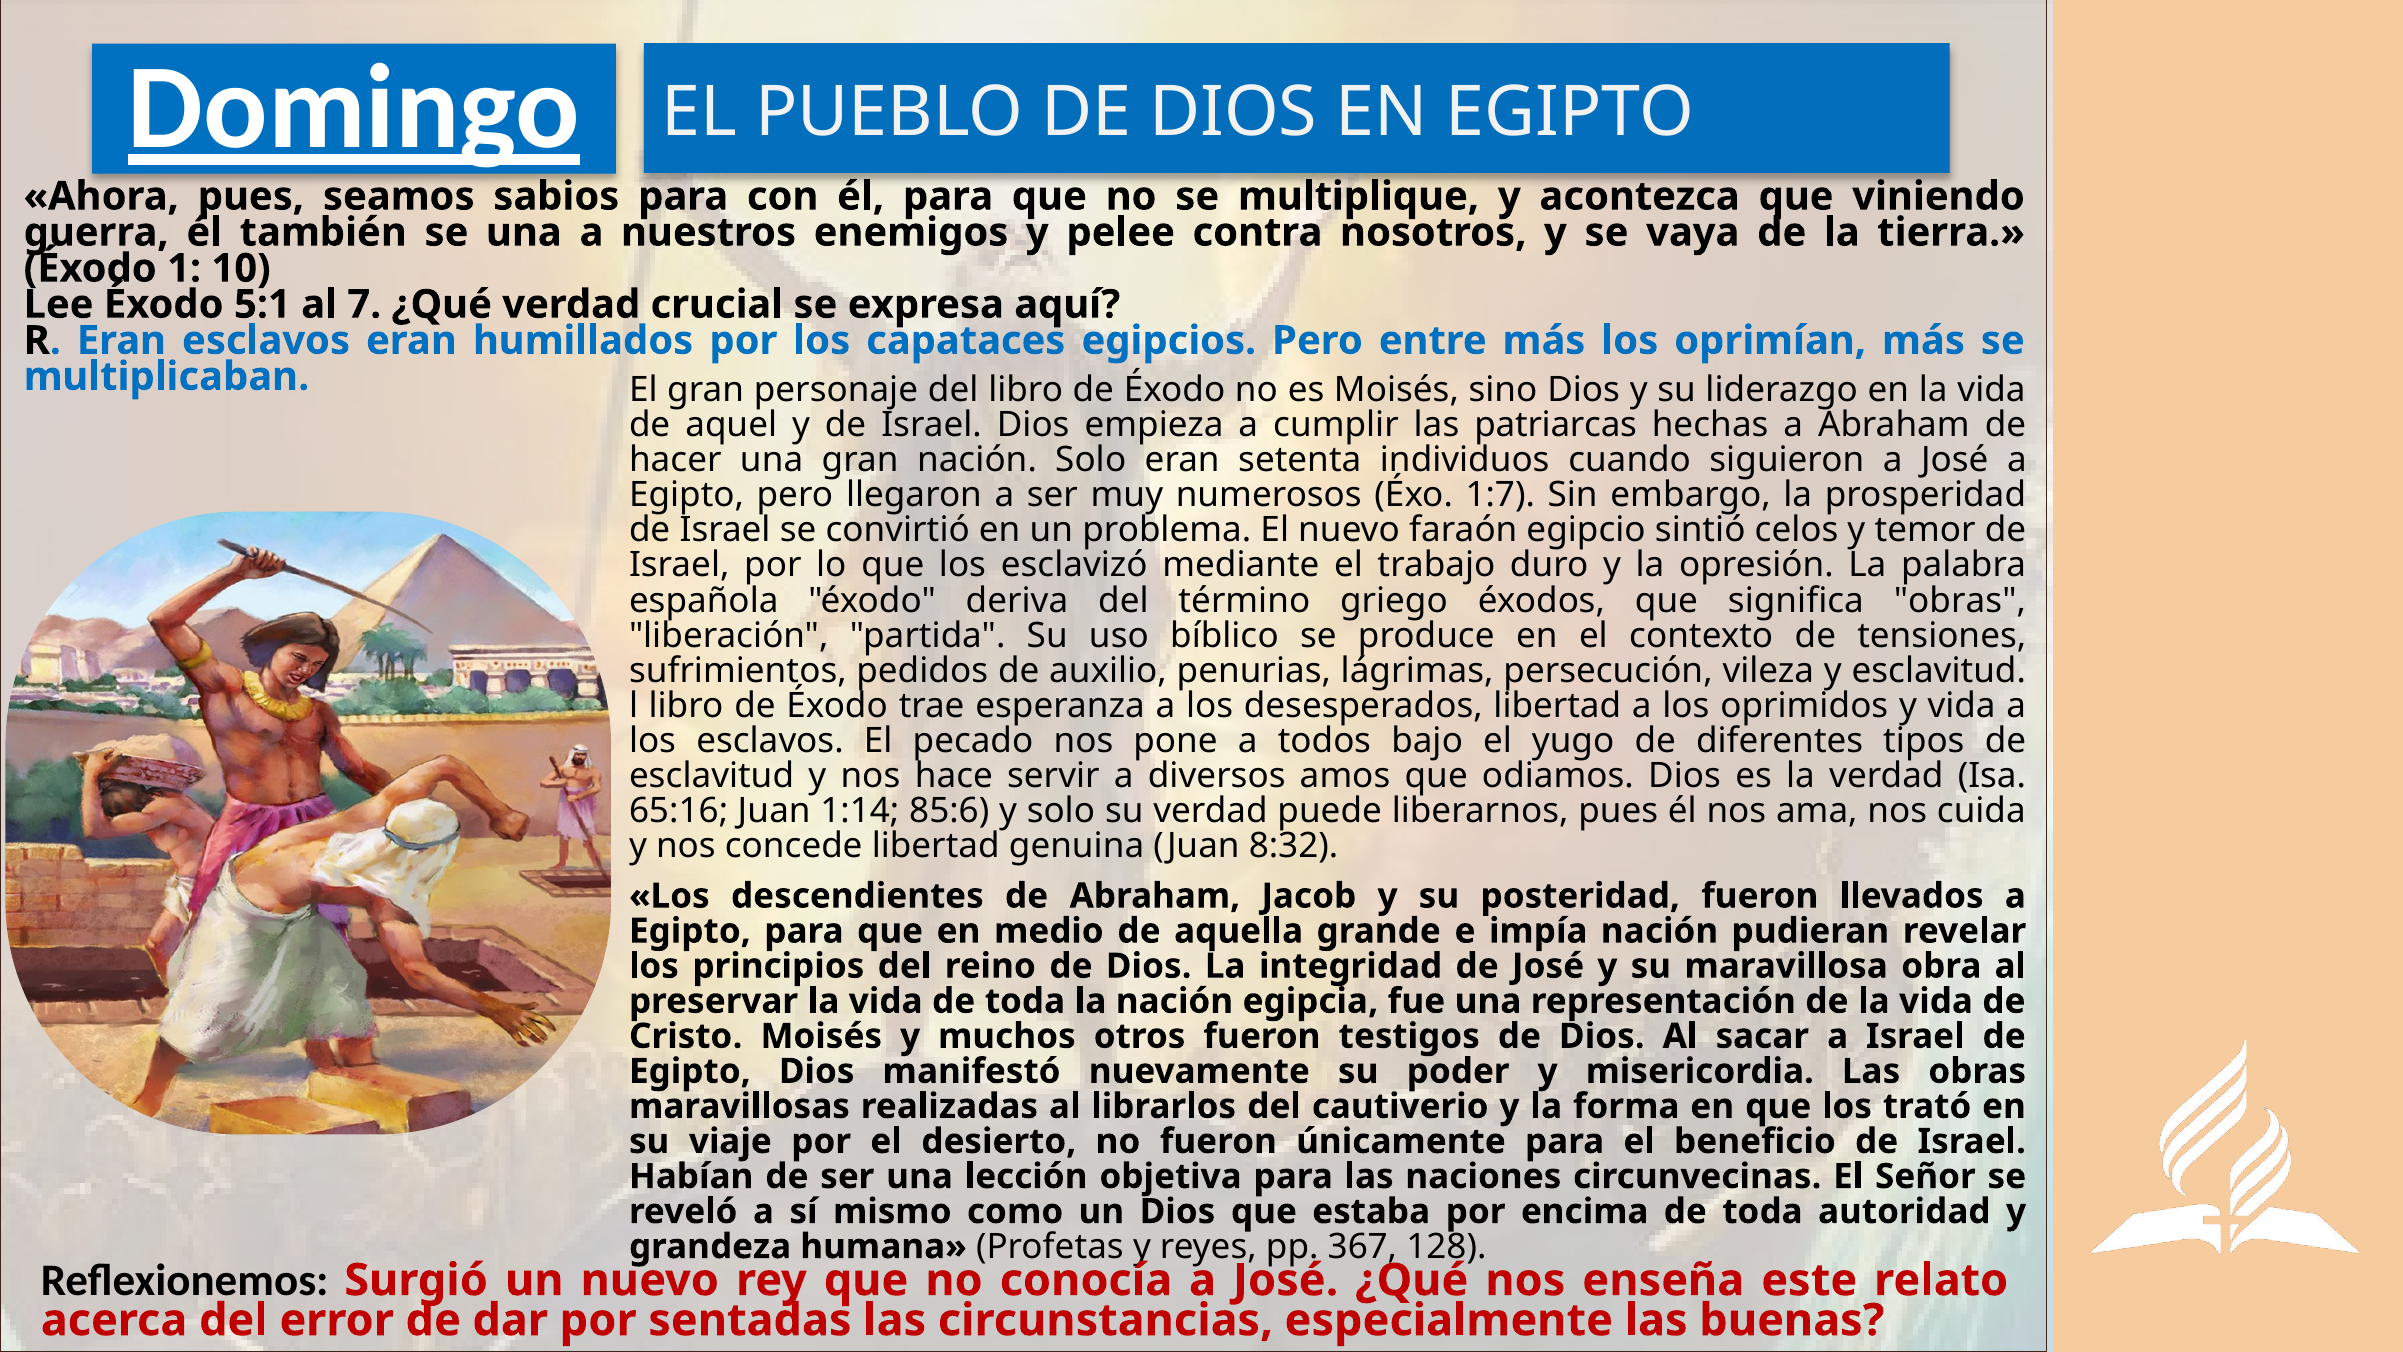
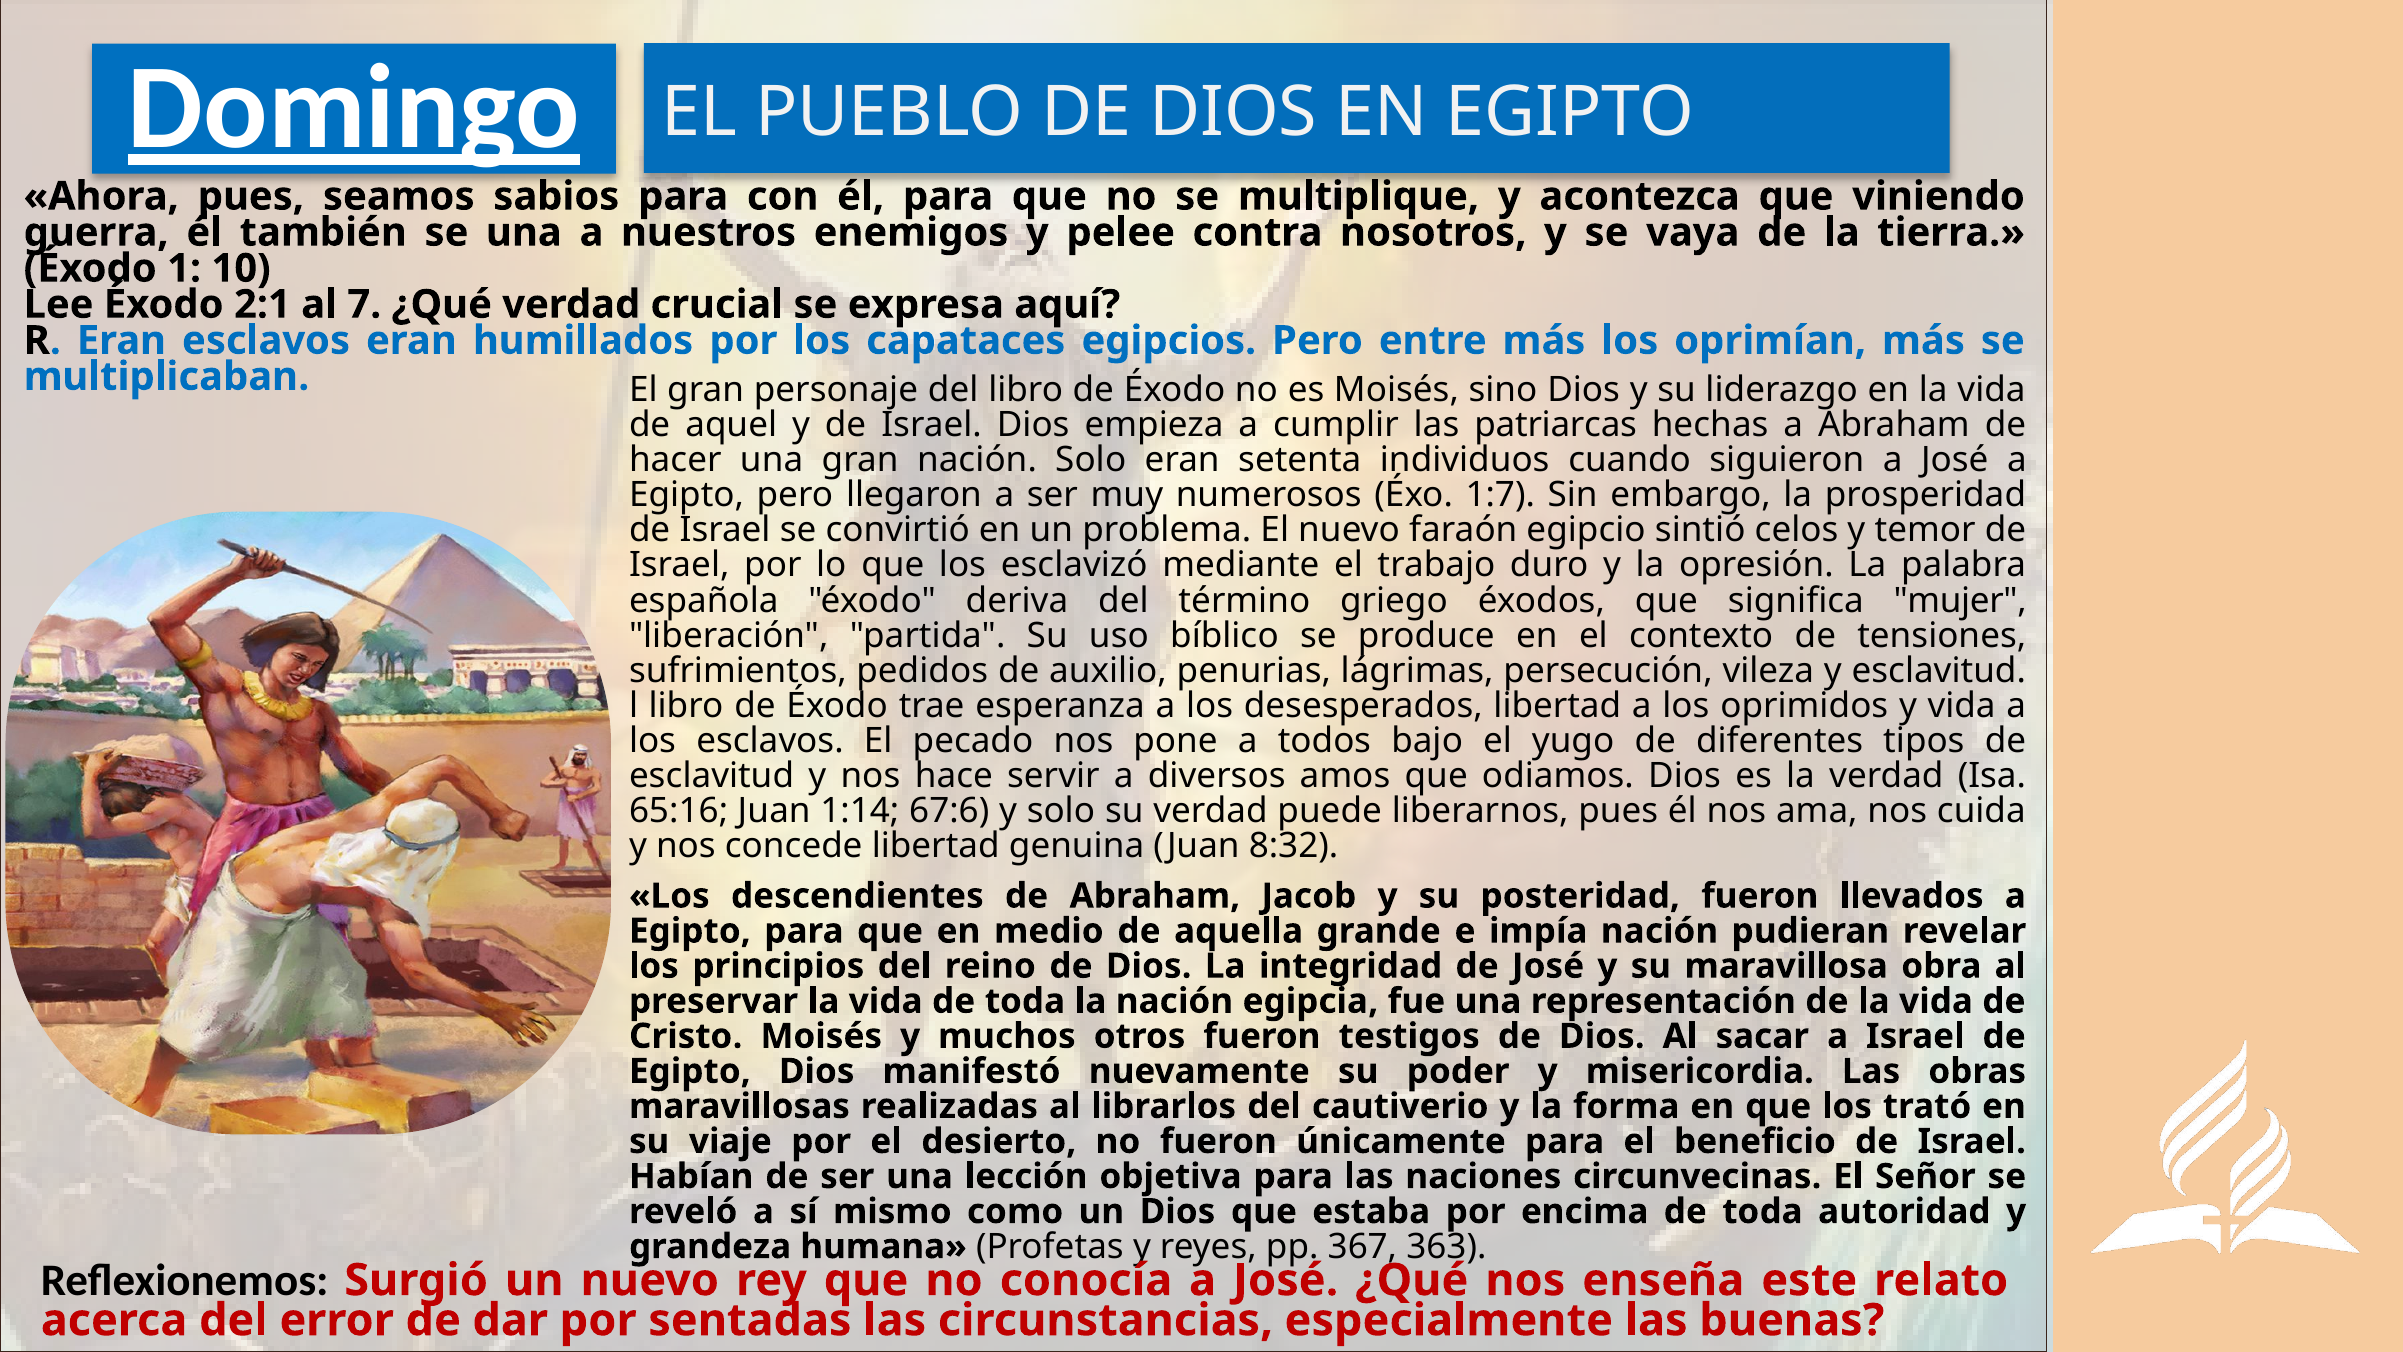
5:1: 5:1 -> 2:1
significa obras: obras -> mujer
85:6: 85:6 -> 67:6
128: 128 -> 363
